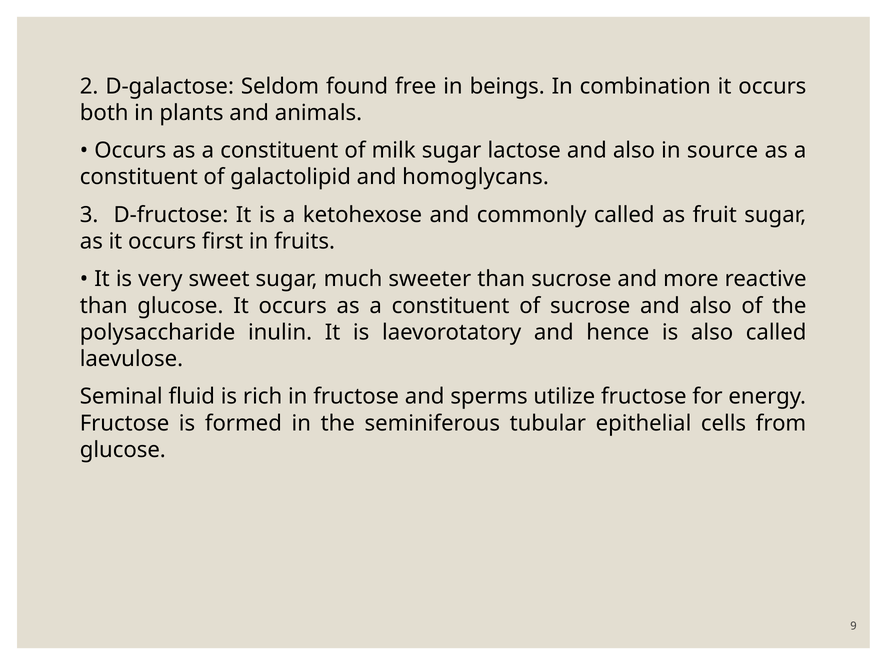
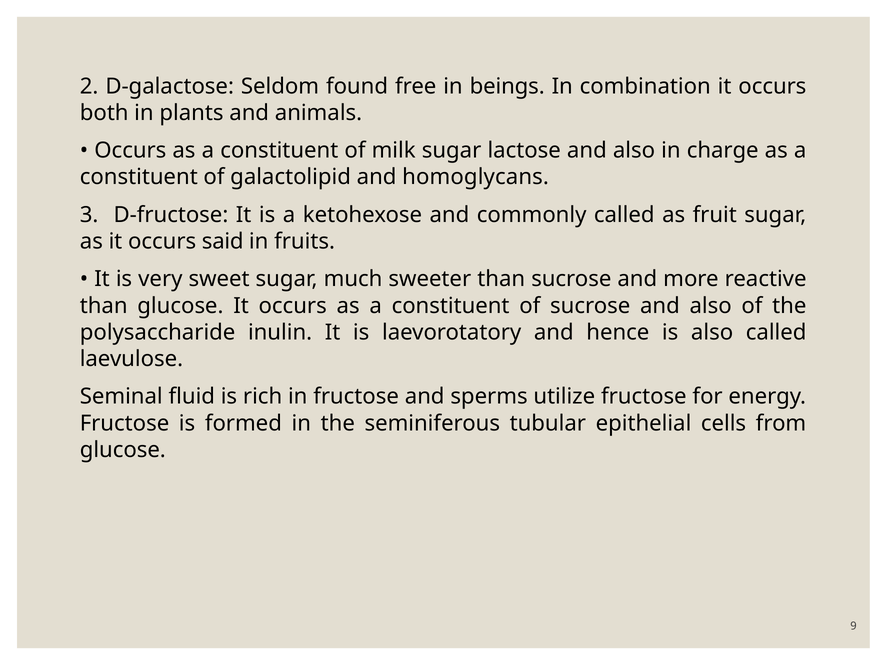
source: source -> charge
first: first -> said
